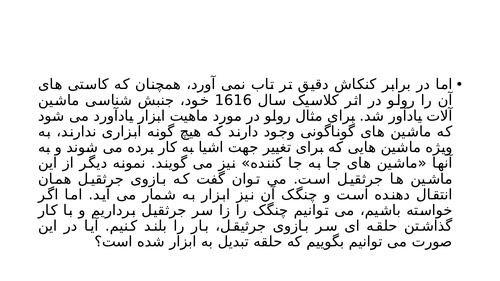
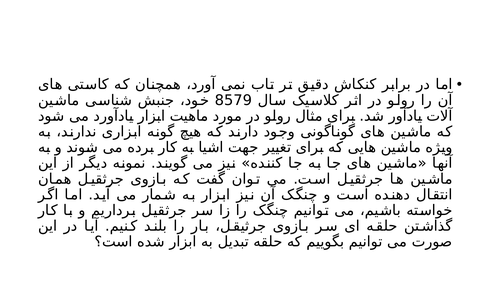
1616: 1616 -> 8579
